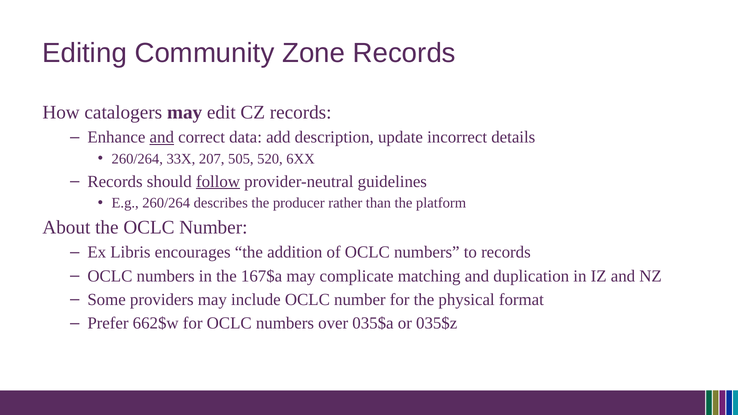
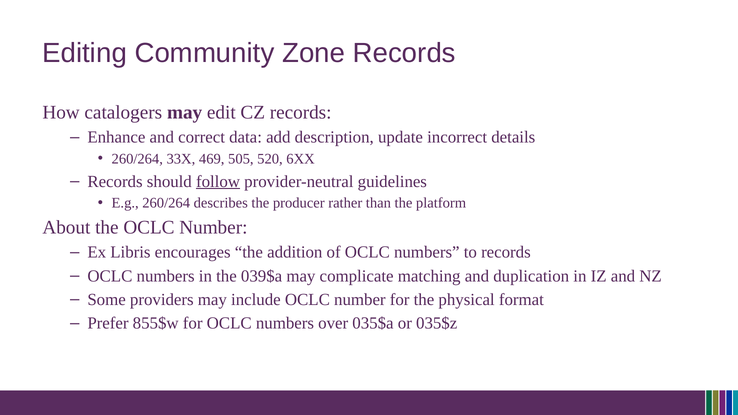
and at (162, 137) underline: present -> none
207: 207 -> 469
167$a: 167$a -> 039$a
662$w: 662$w -> 855$w
